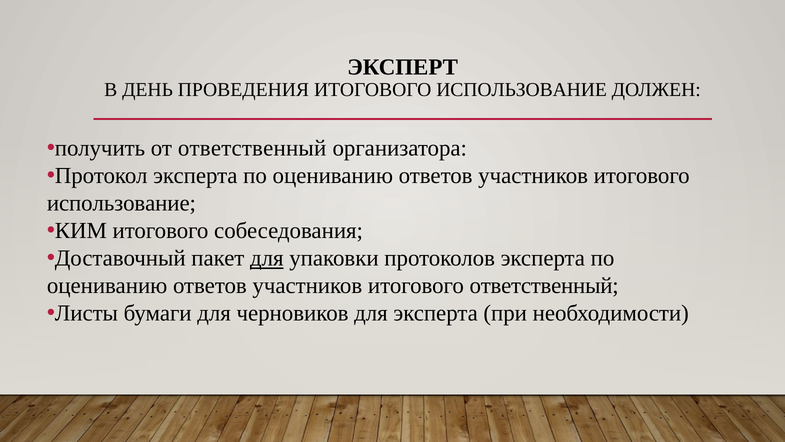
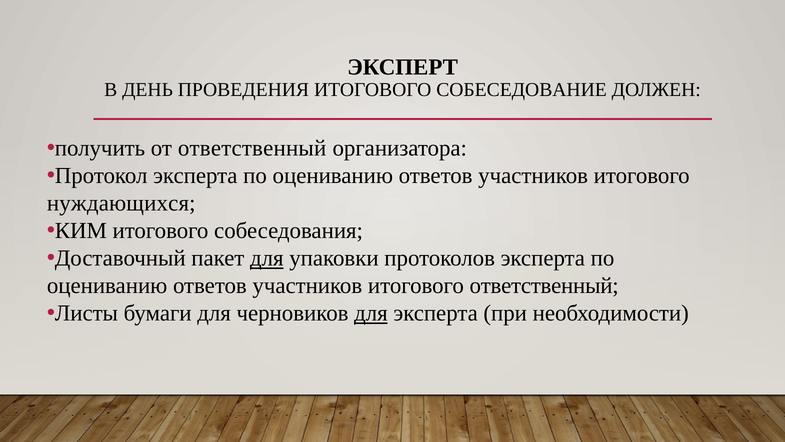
ПРОВЕДЕНИЯ ИТОГОВОГО ИСПОЛЬЗОВАНИЕ: ИСПОЛЬЗОВАНИЕ -> СОБЕСЕДОВАНИЕ
использование at (121, 203): использование -> нуждающихся
для at (371, 313) underline: none -> present
